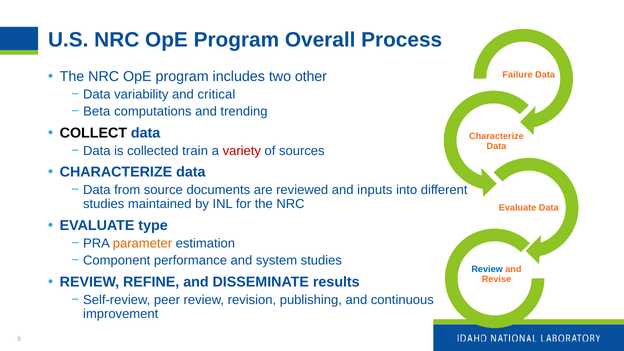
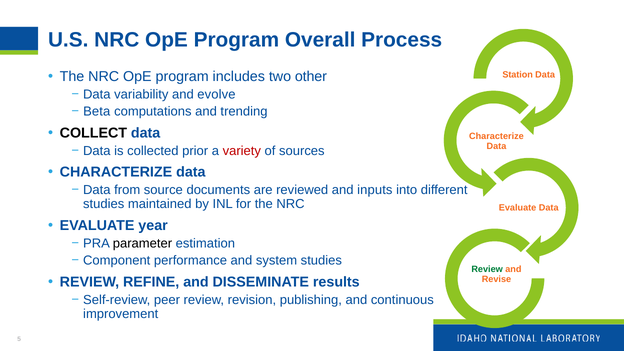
Failure: Failure -> Station
critical: critical -> evolve
train: train -> prior
type: type -> year
parameter colour: orange -> black
Review at (487, 269) colour: blue -> green
